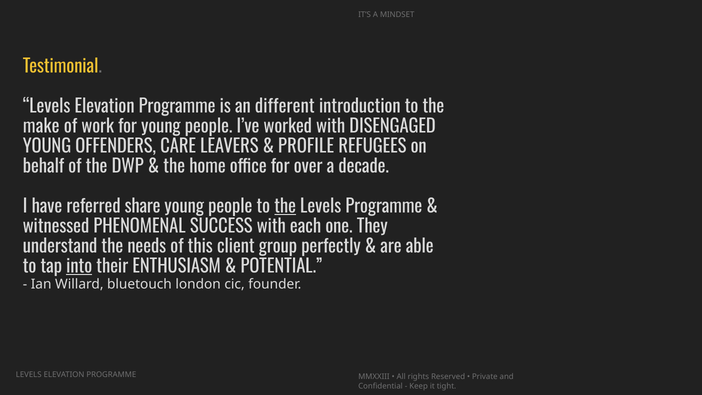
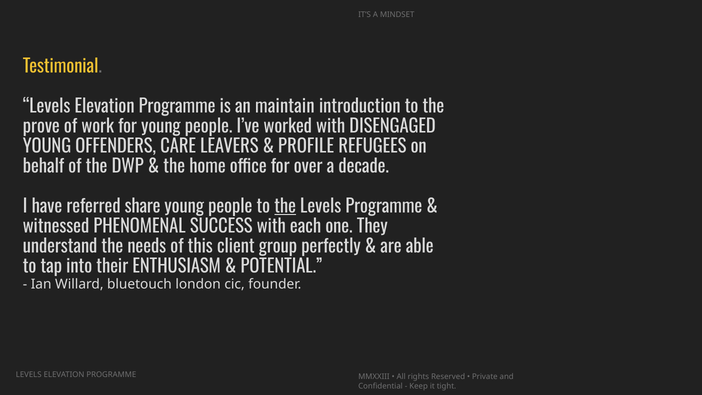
different: different -> maintain
make: make -> prove
into underline: present -> none
